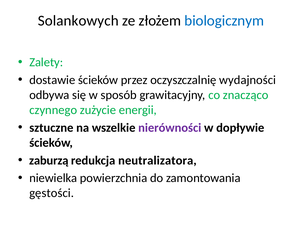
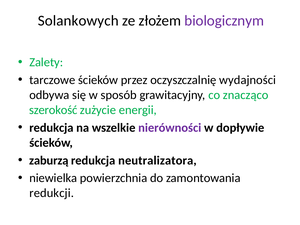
biologicznym colour: blue -> purple
dostawie: dostawie -> tarczowe
czynnego: czynnego -> szerokość
sztuczne at (51, 128): sztuczne -> redukcja
gęstości: gęstości -> redukcji
